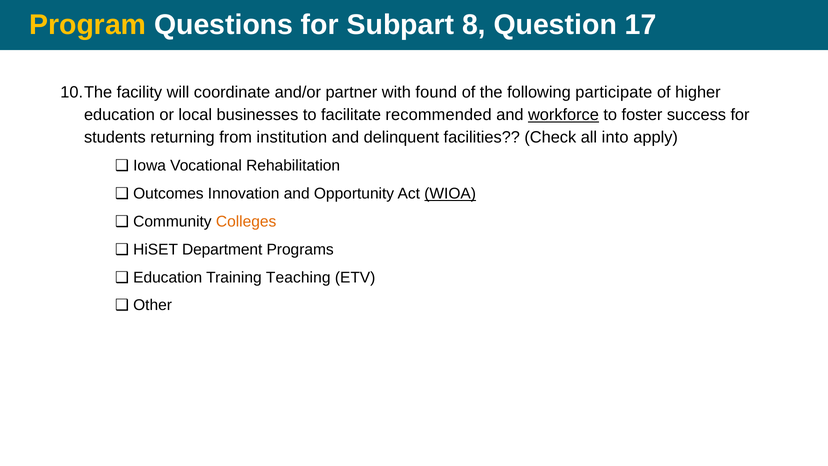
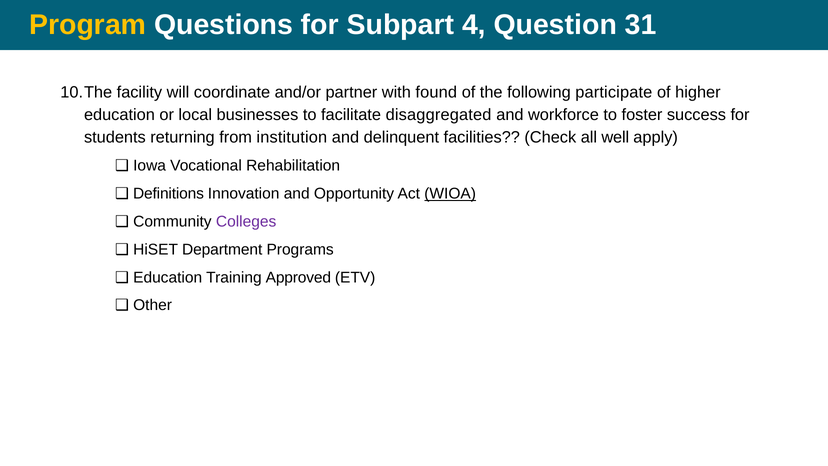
8: 8 -> 4
17: 17 -> 31
recommended: recommended -> disaggregated
workforce underline: present -> none
into: into -> well
Outcomes: Outcomes -> Definitions
Colleges colour: orange -> purple
Teaching: Teaching -> Approved
